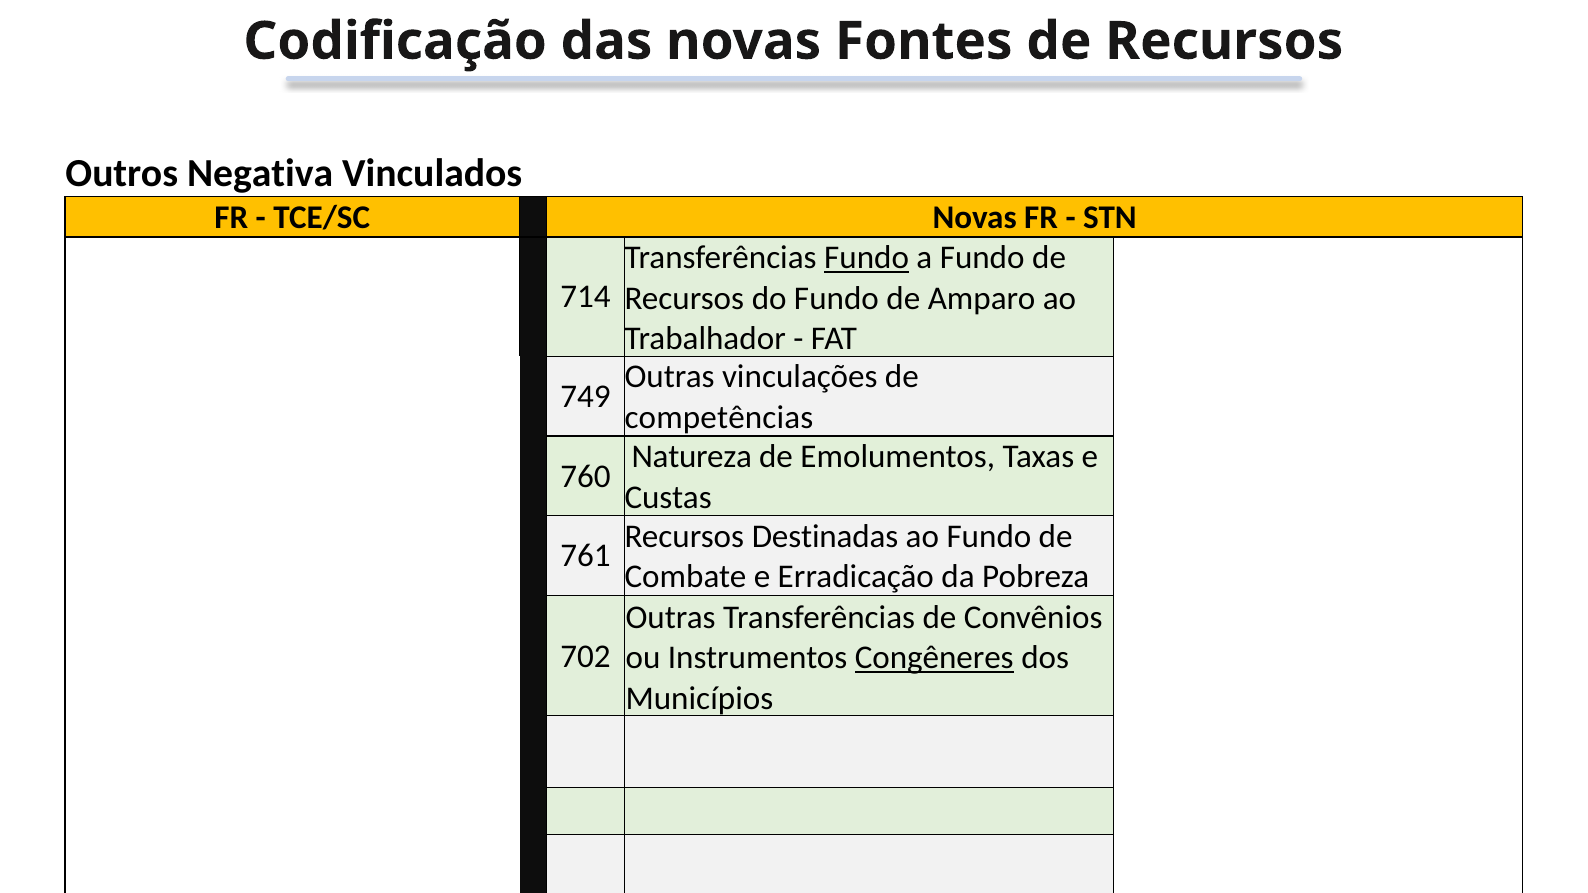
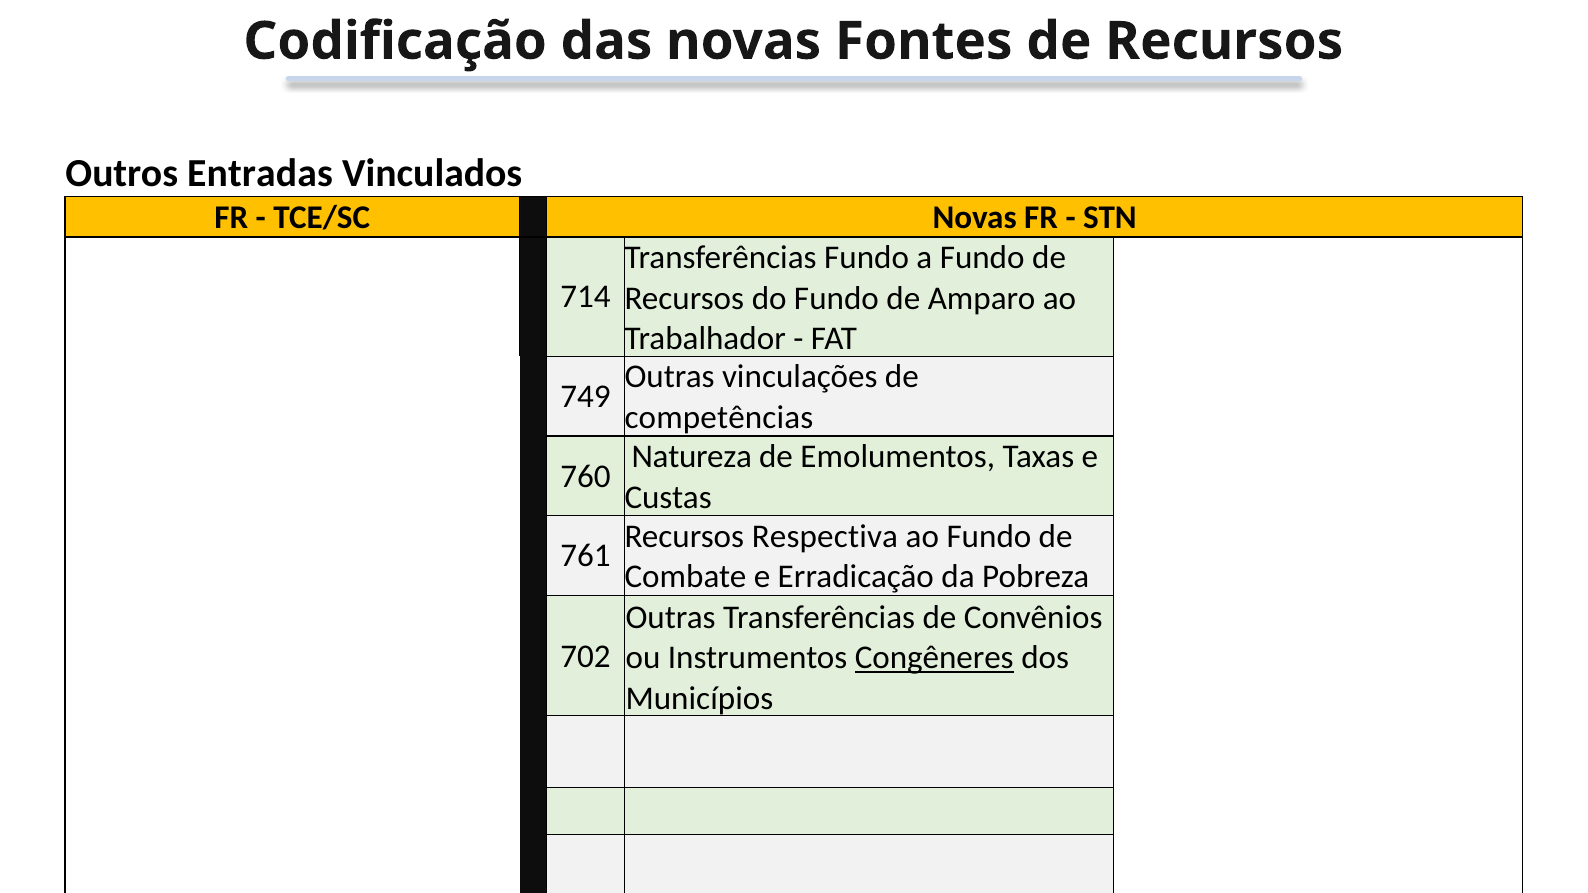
Negativa: Negativa -> Entradas
Fundo at (867, 258) underline: present -> none
Destinadas: Destinadas -> Respectiva
